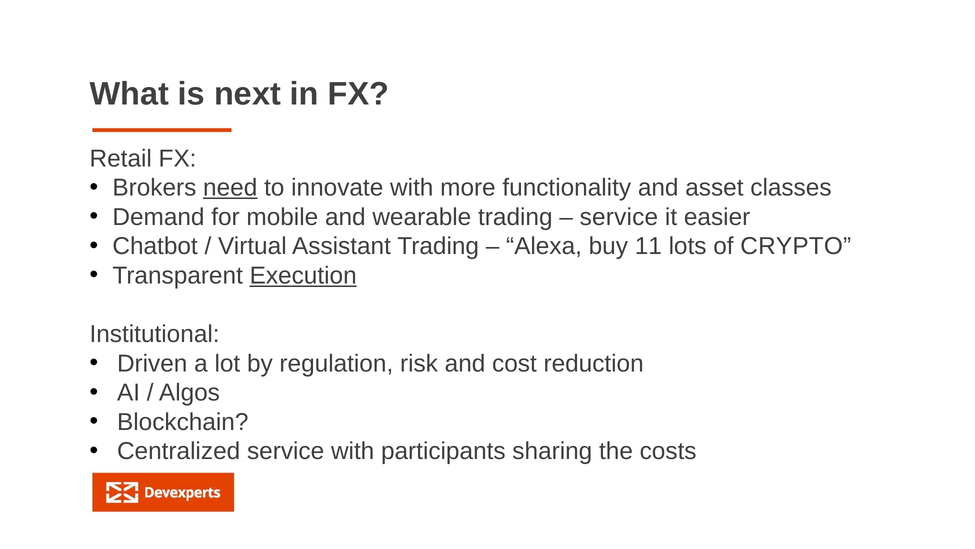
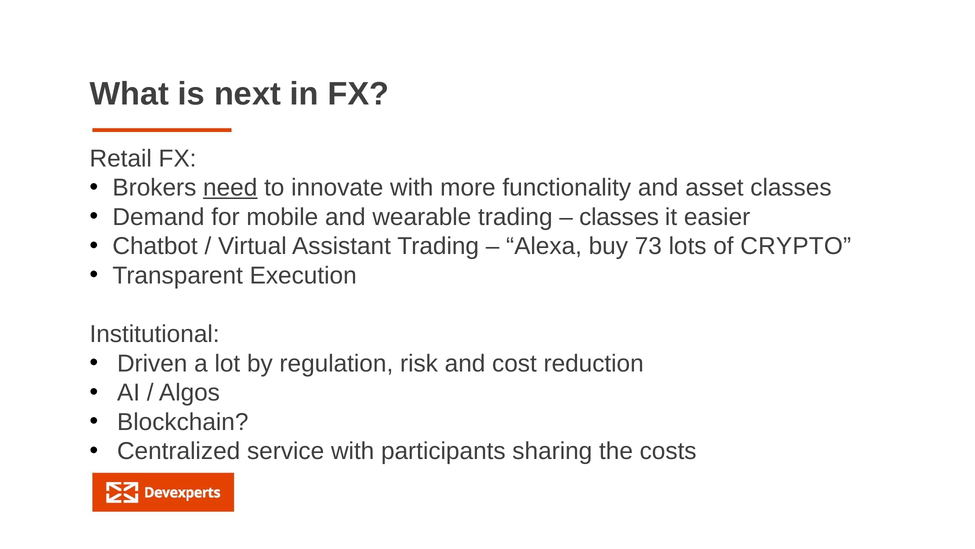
service at (619, 217): service -> classes
11: 11 -> 73
Execution underline: present -> none
